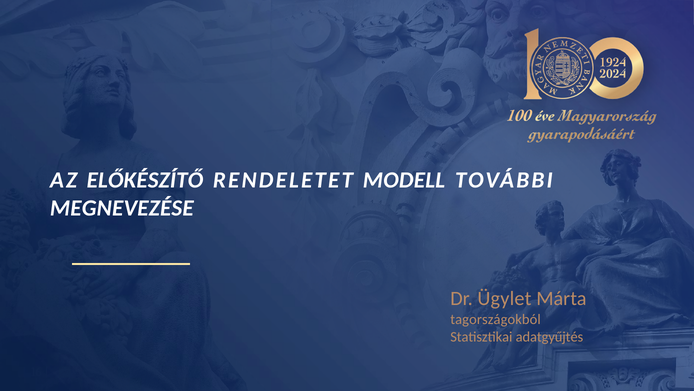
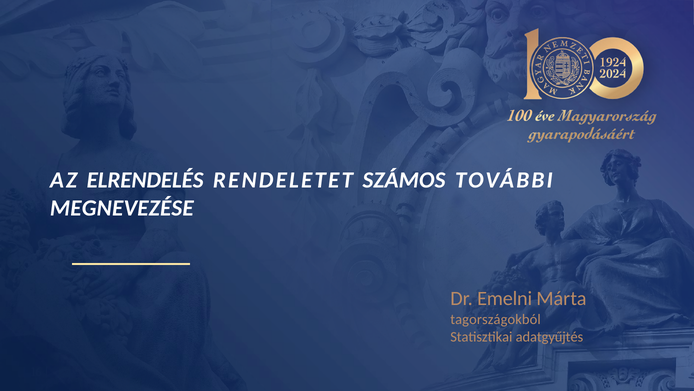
ELŐKÉSZÍTŐ: ELŐKÉSZÍTŐ -> ELRENDELÉS
MODELL: MODELL -> SZÁMOS
Ügylet: Ügylet -> Emelni
